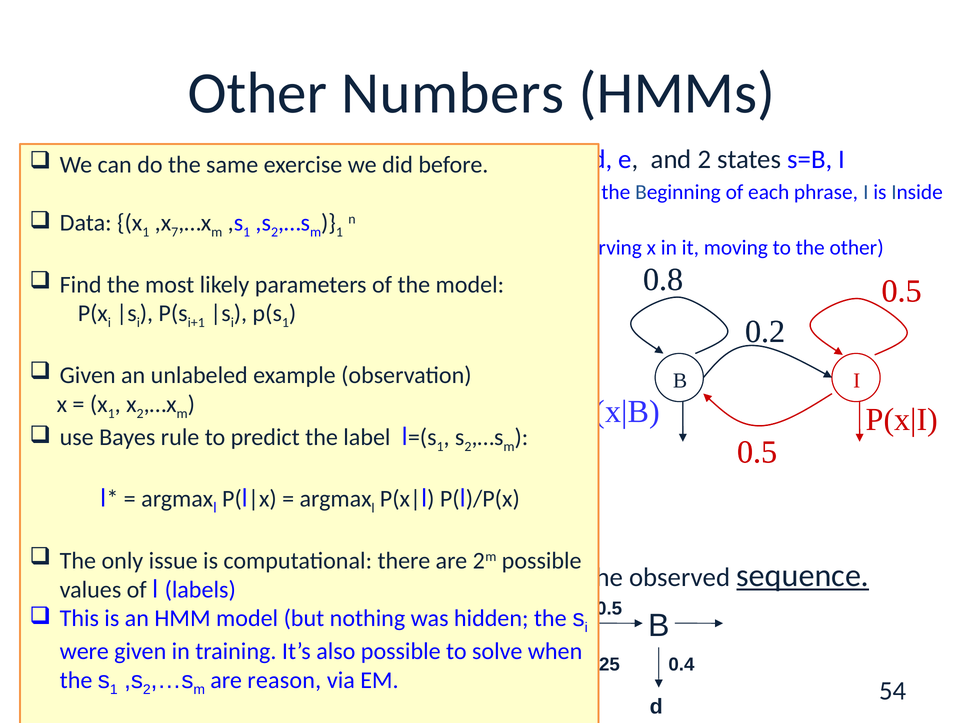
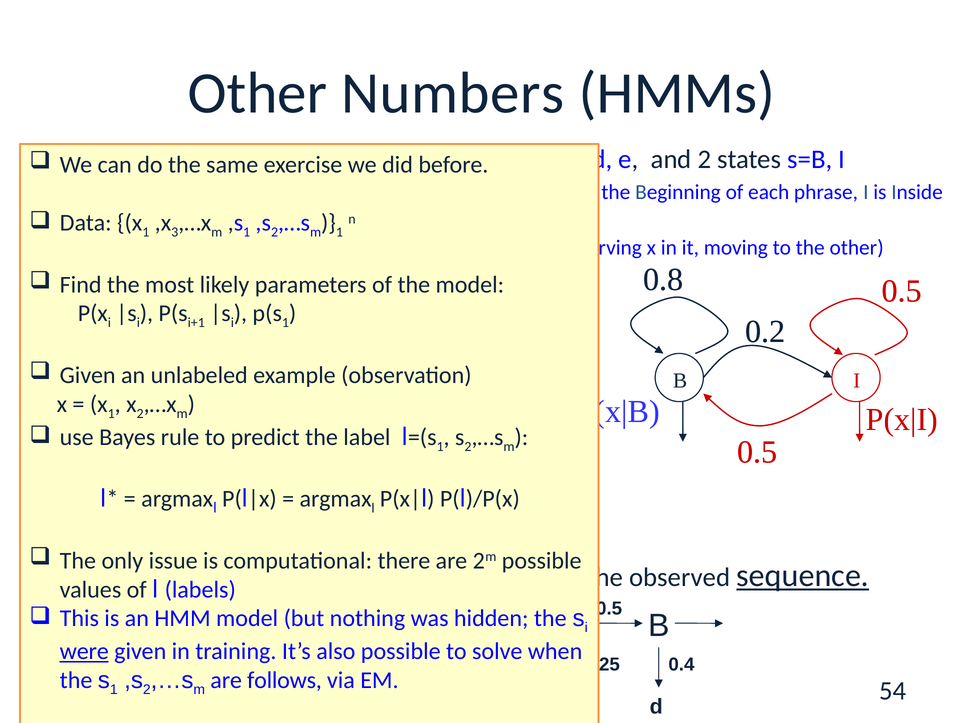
7: 7 -> 3
were underline: none -> present
reason: reason -> follows
